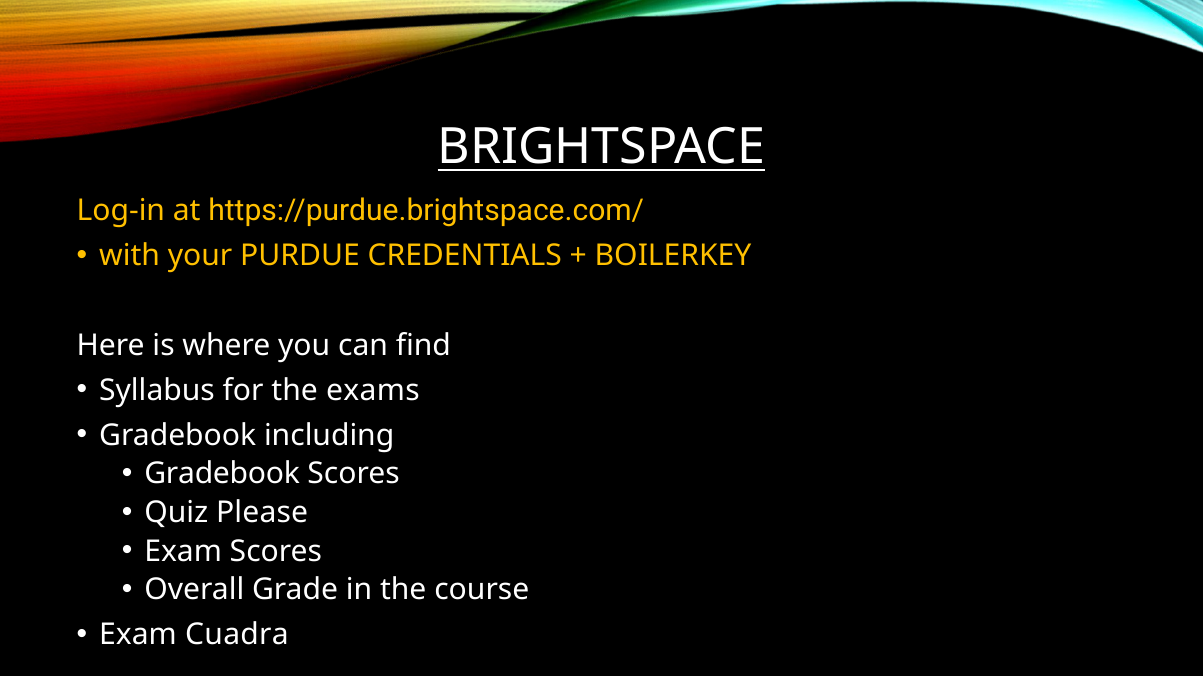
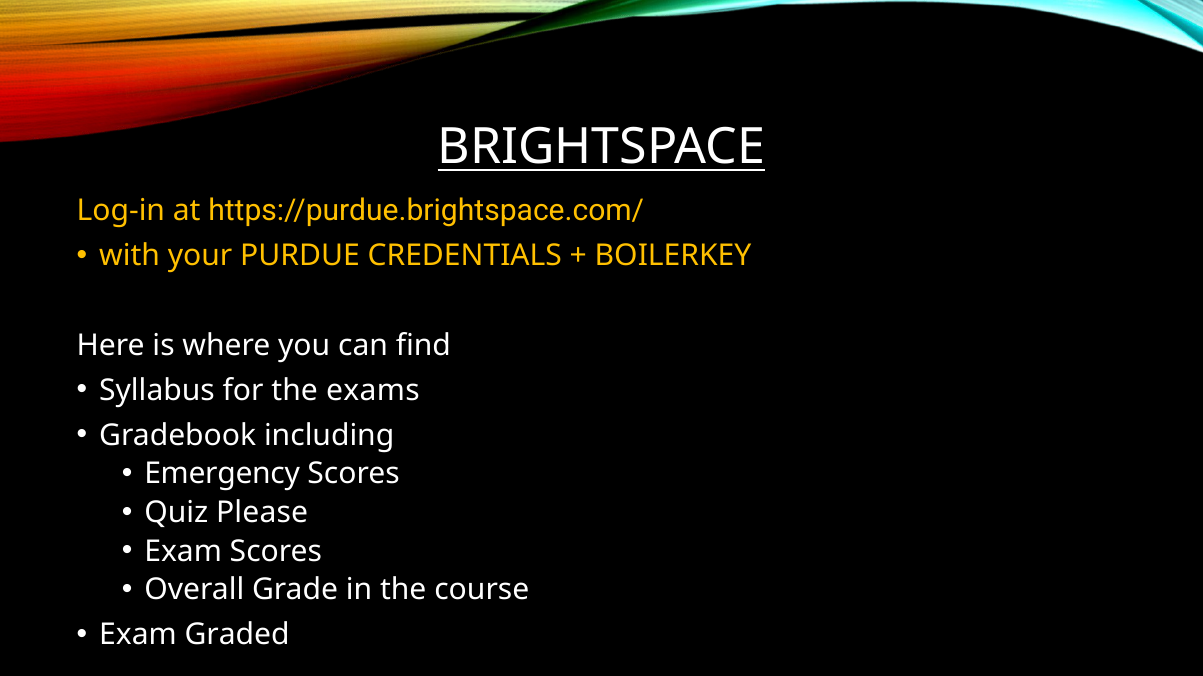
Gradebook at (222, 474): Gradebook -> Emergency
Cuadra: Cuadra -> Graded
